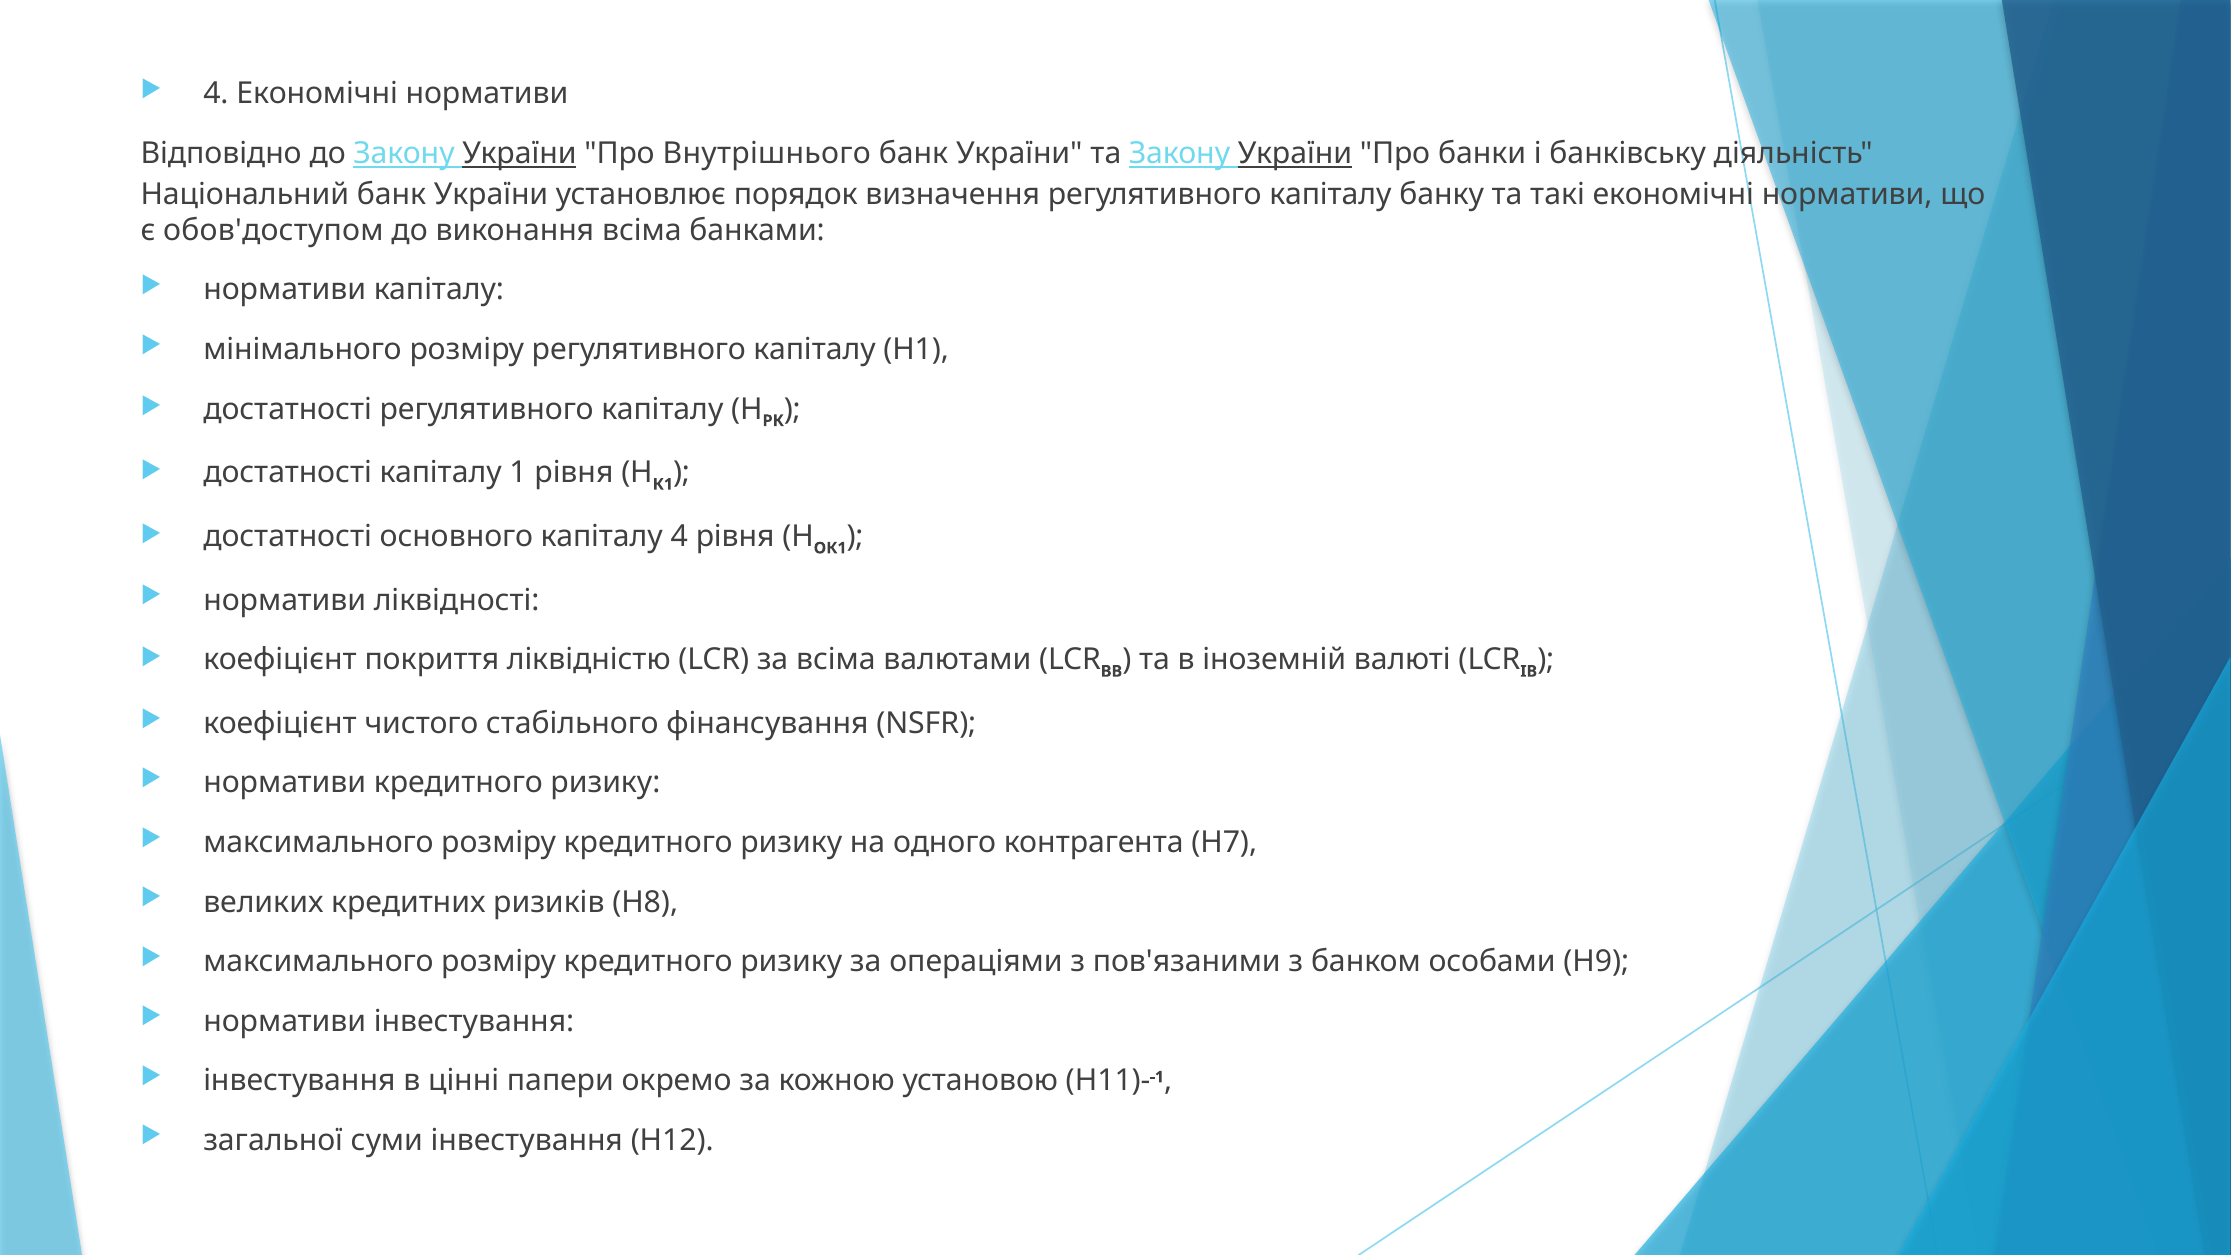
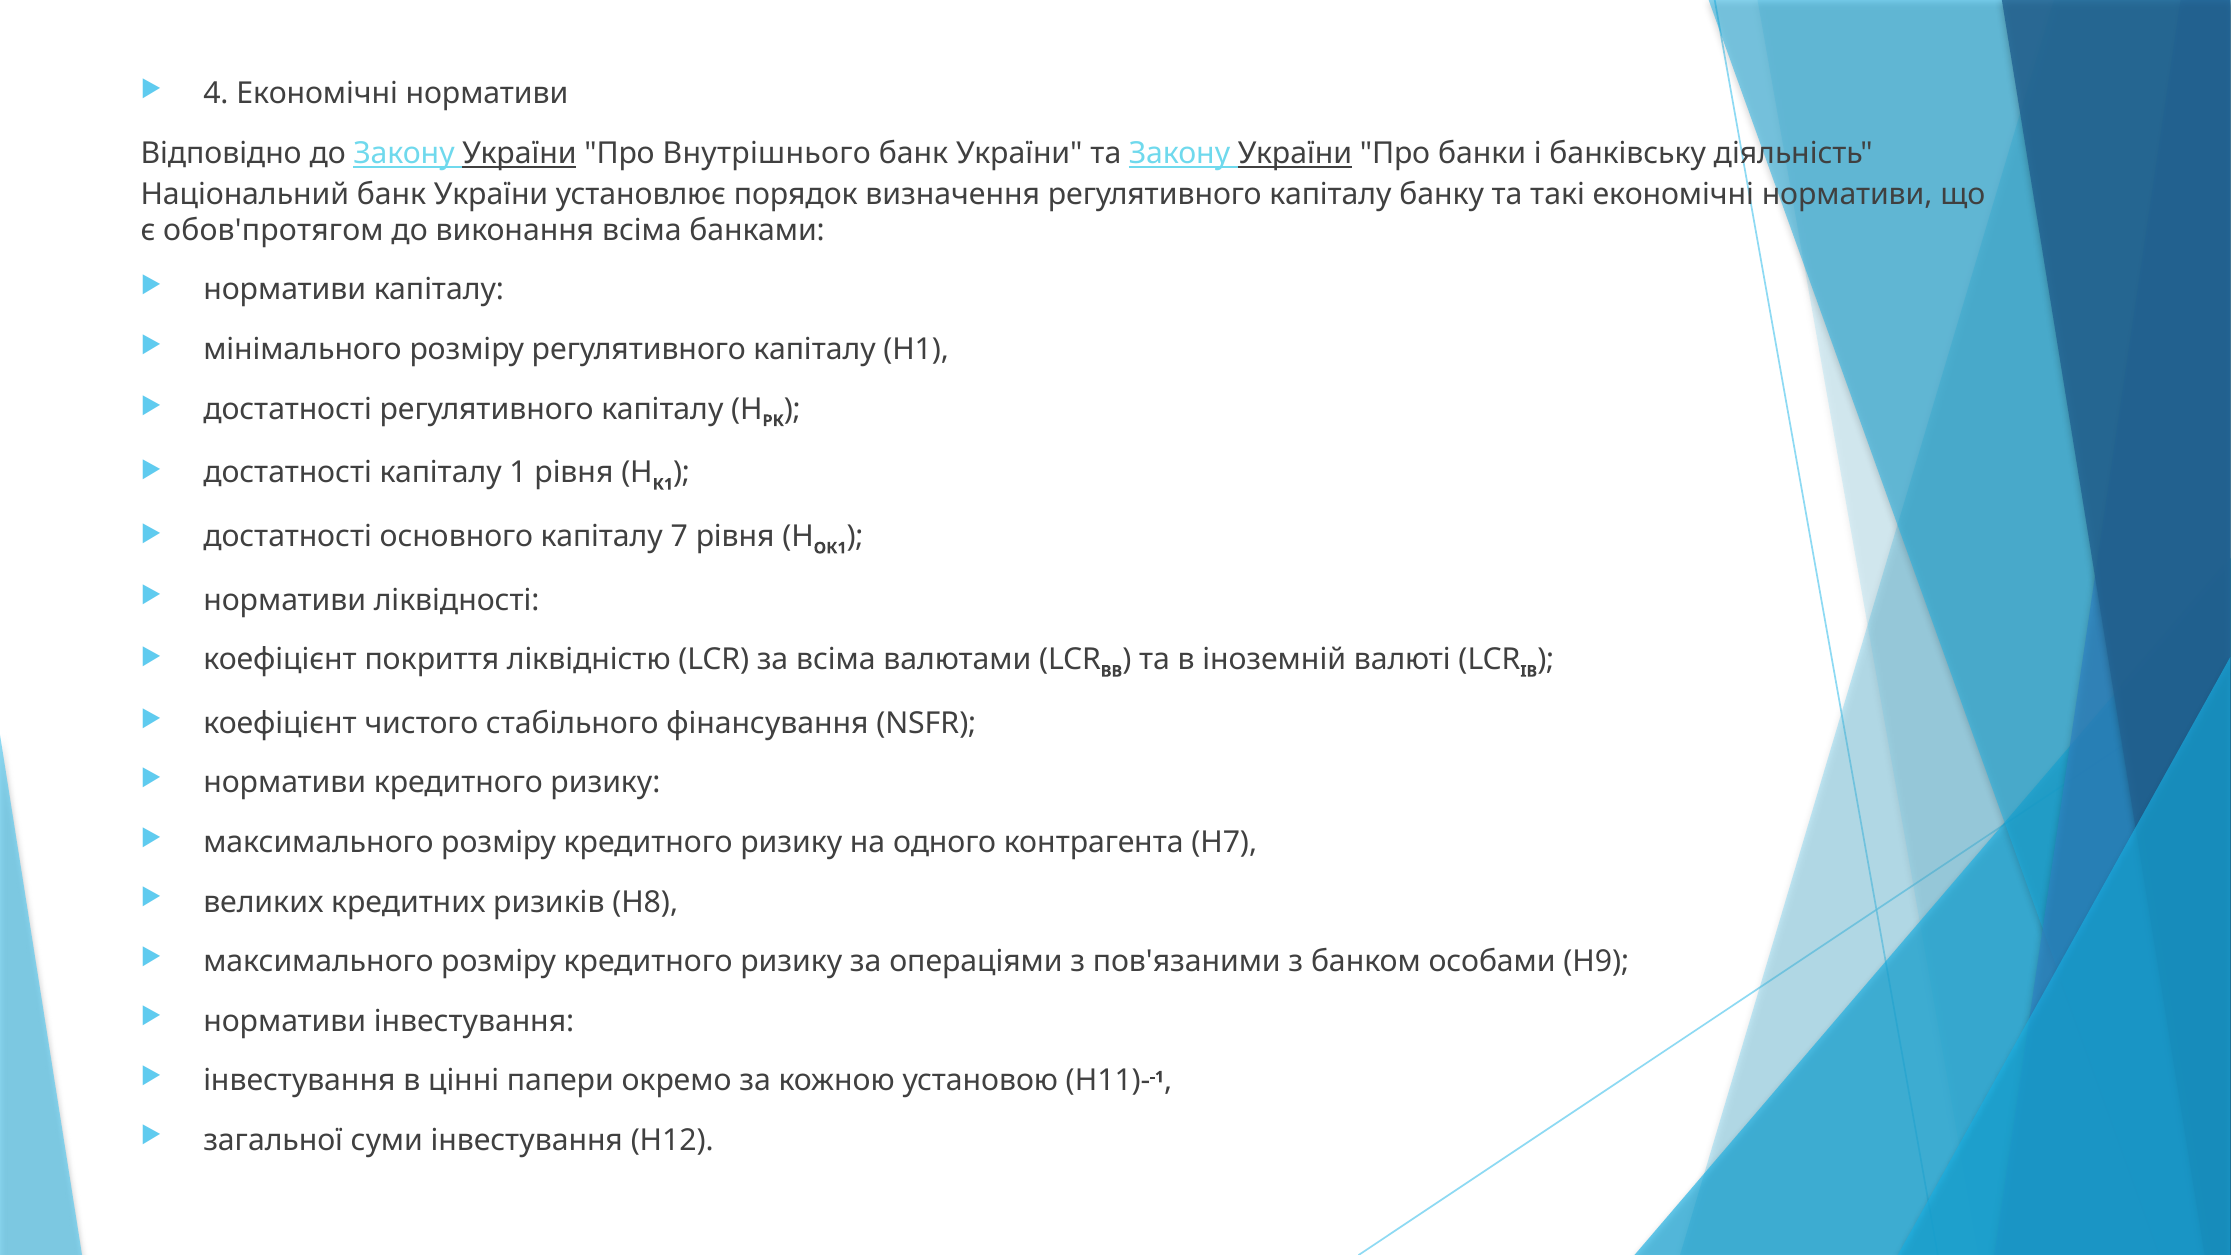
обов'доступом: обов'доступом -> обов'протягом
капіталу 4: 4 -> 7
